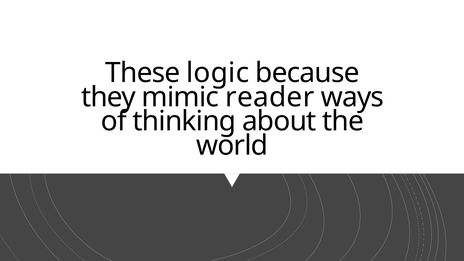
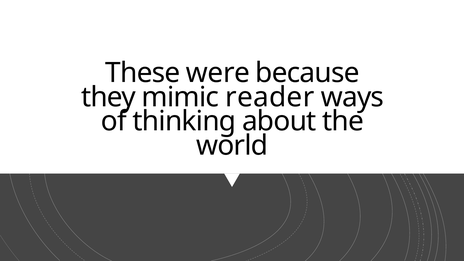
logic: logic -> were
